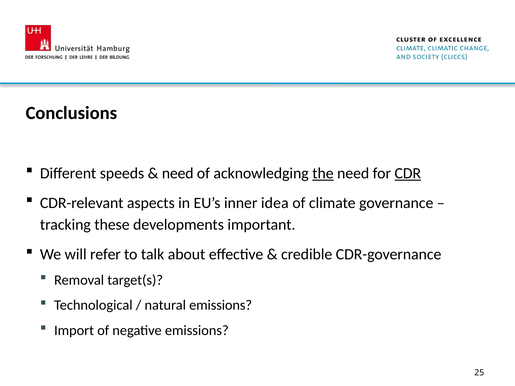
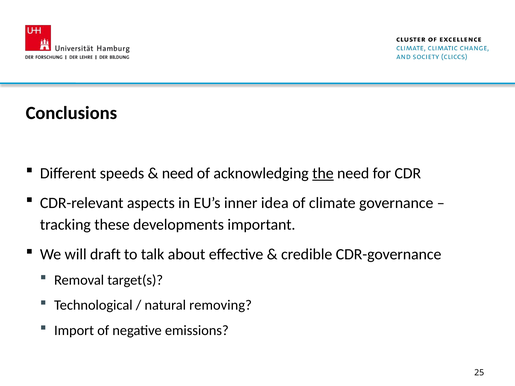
CDR underline: present -> none
refer: refer -> draft
natural emissions: emissions -> removing
